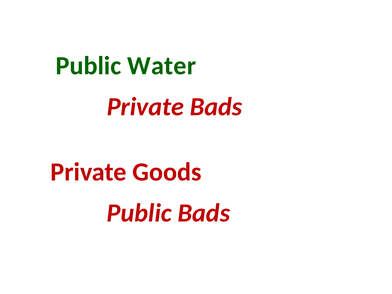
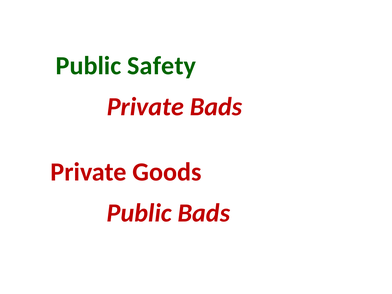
Water: Water -> Safety
